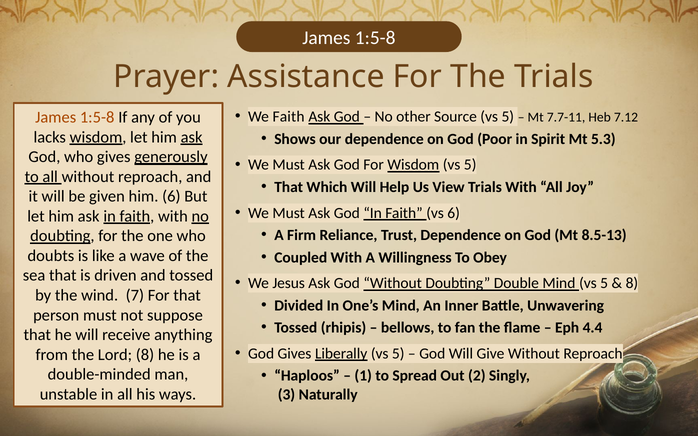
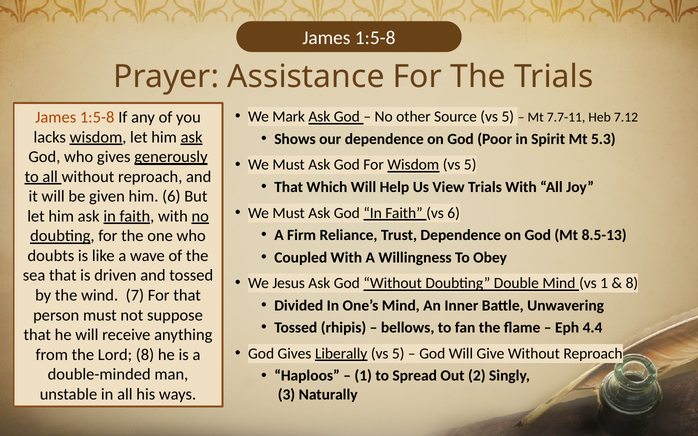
We Faith: Faith -> Mark
Mind vs 5: 5 -> 1
